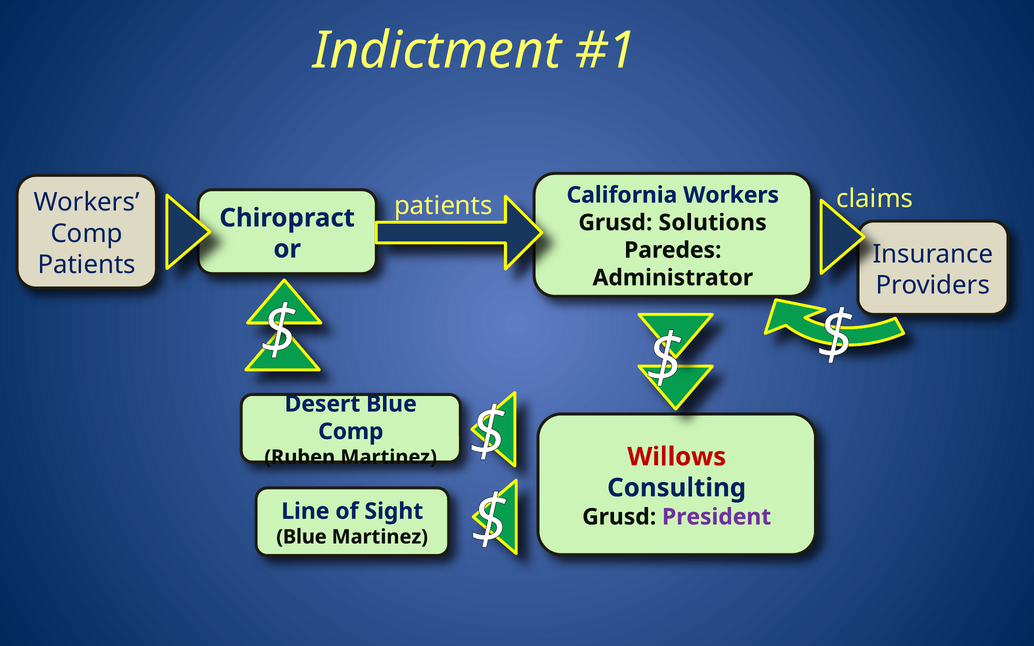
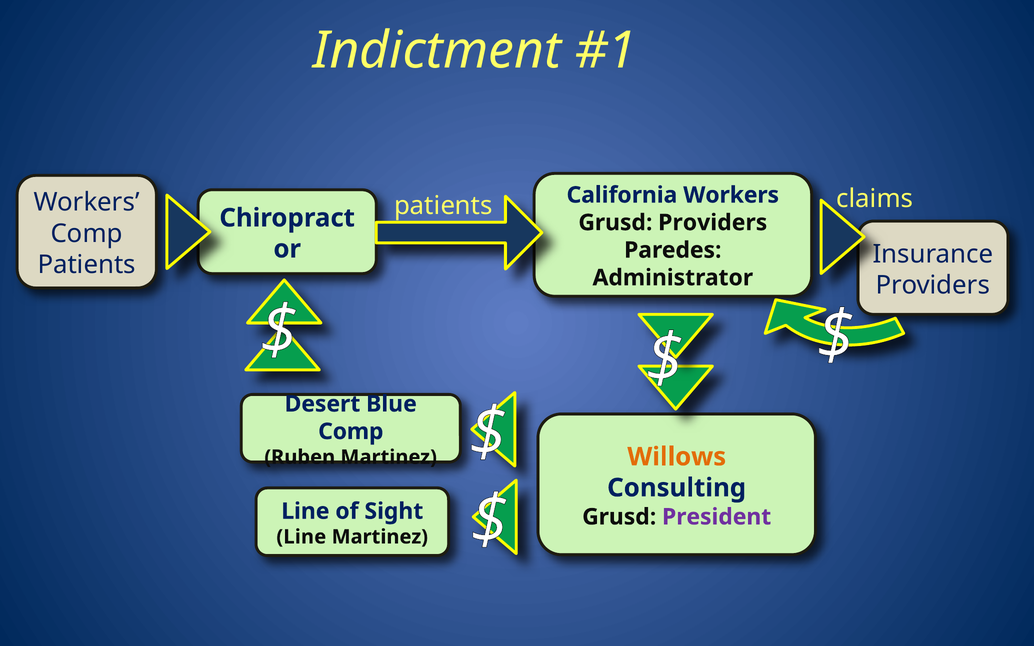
Grusd Solutions: Solutions -> Providers
Willows colour: red -> orange
Blue at (301, 537): Blue -> Line
